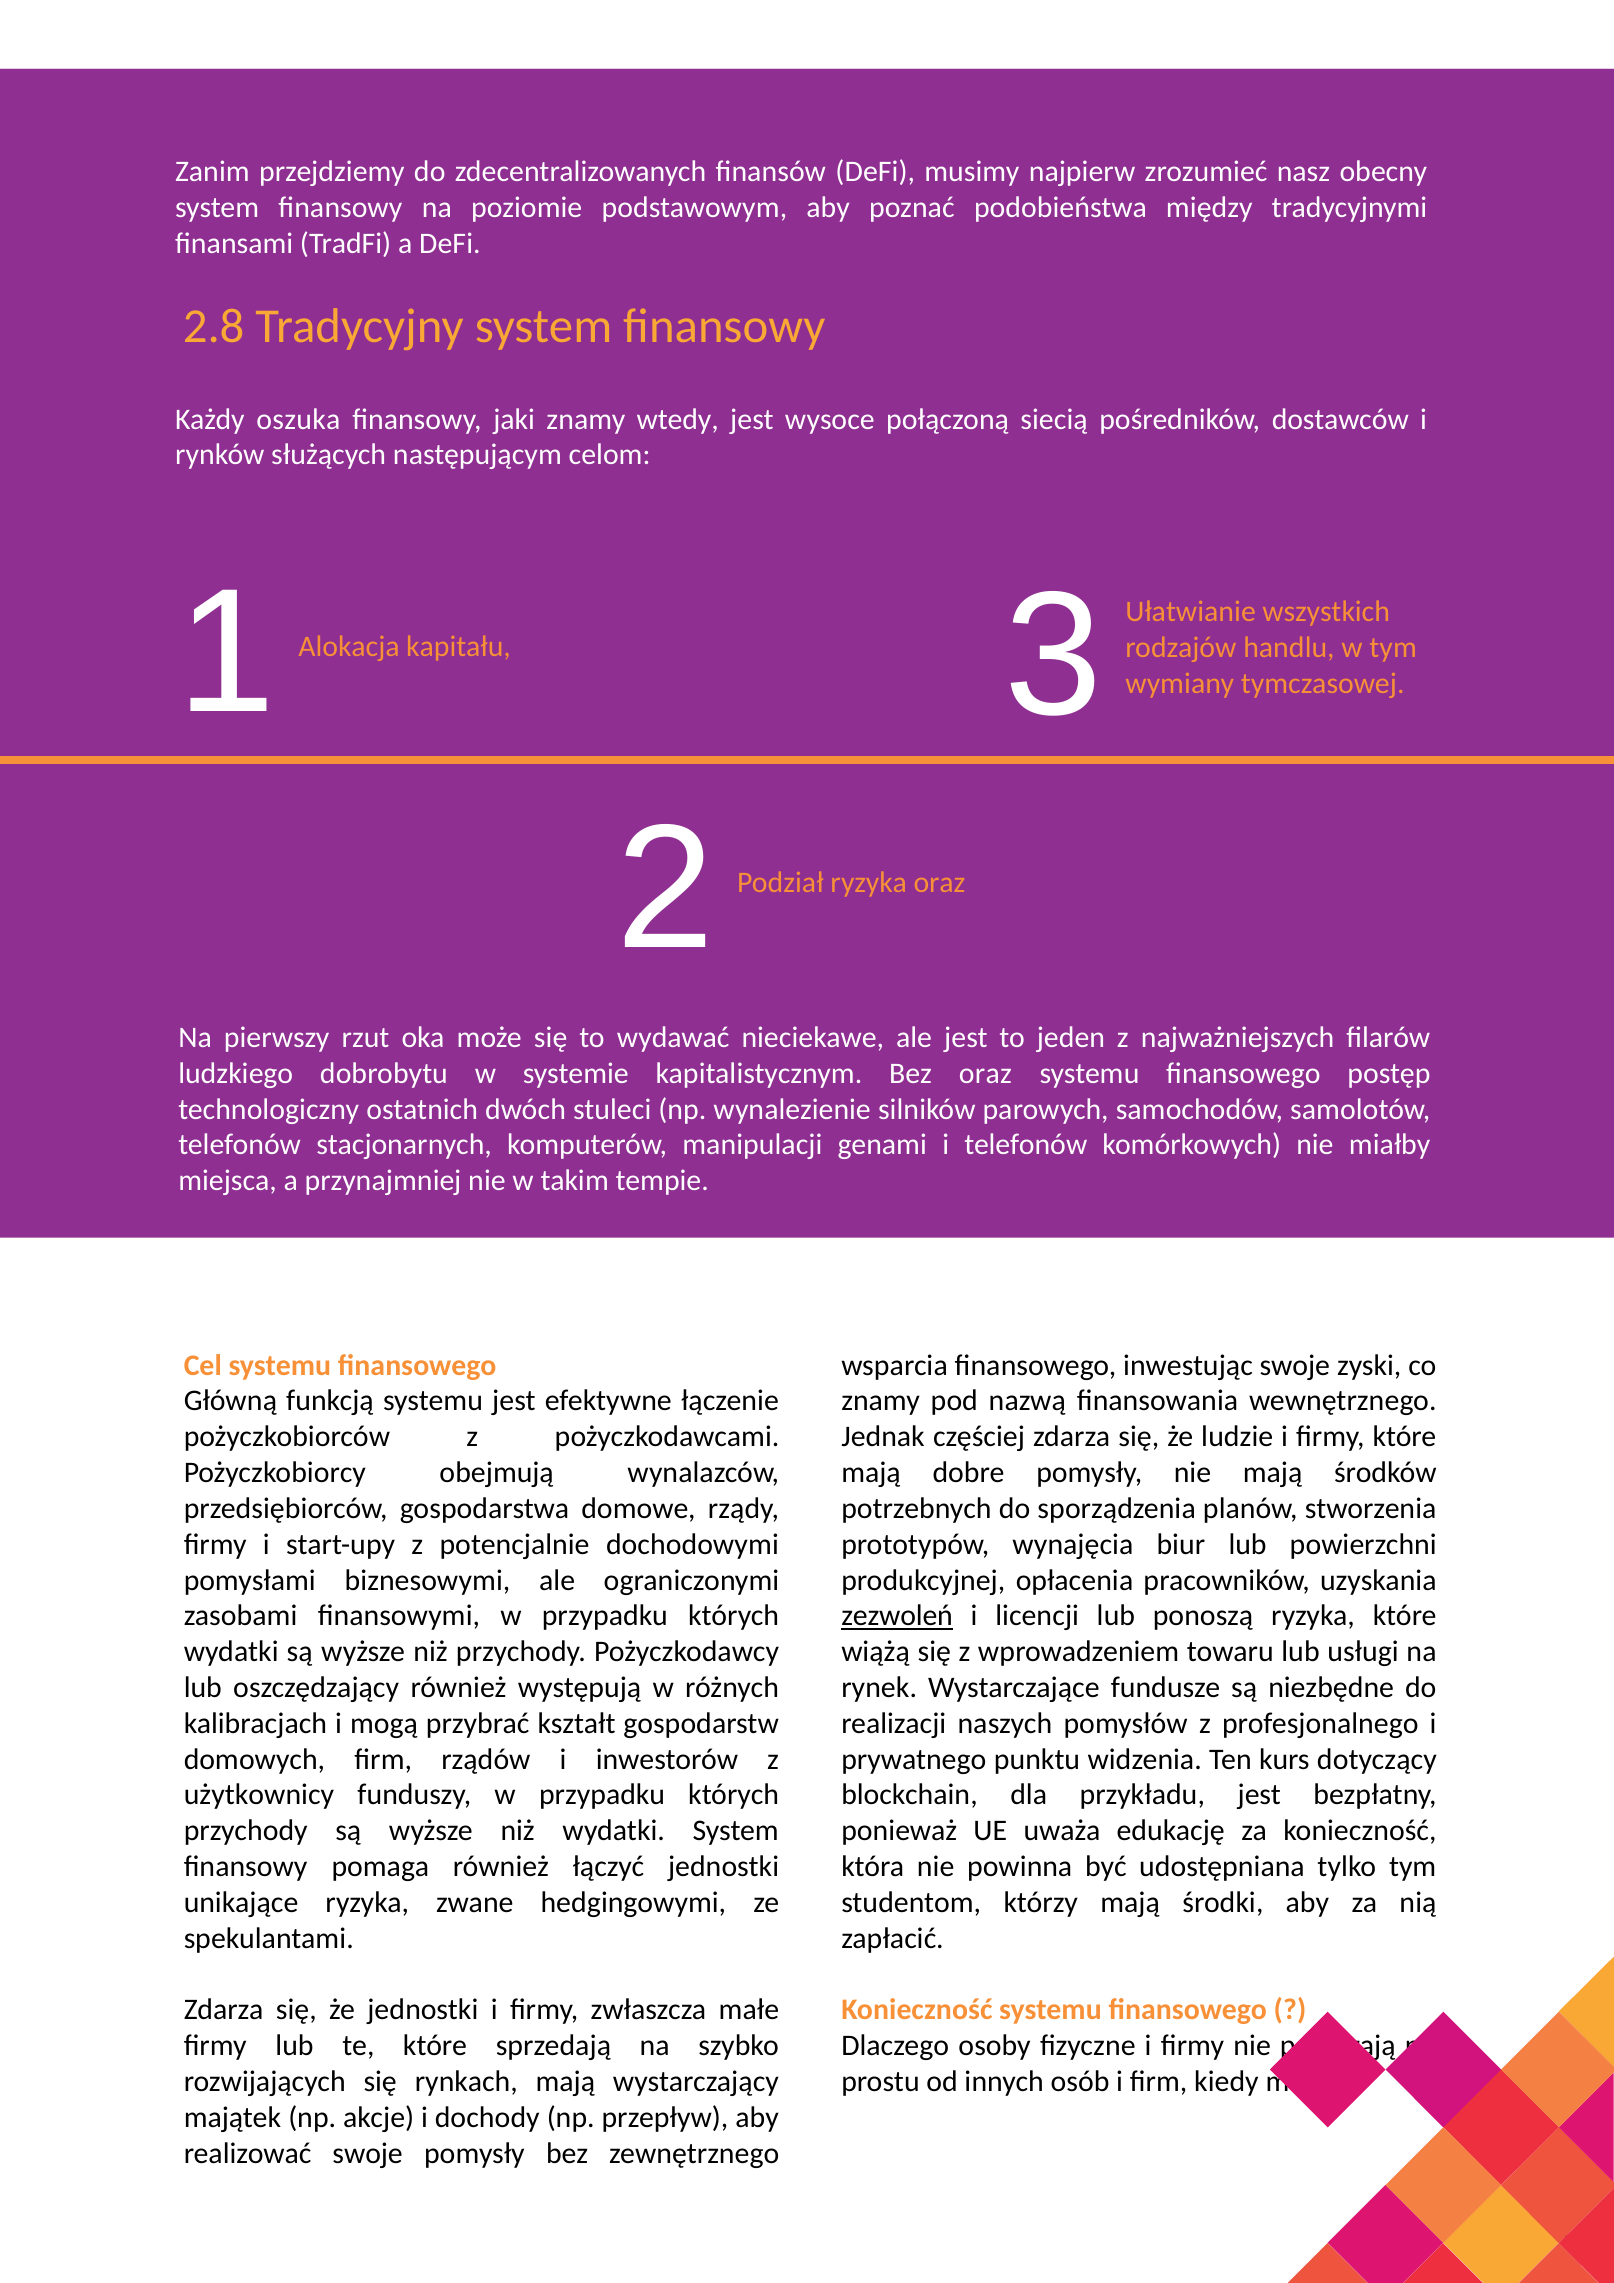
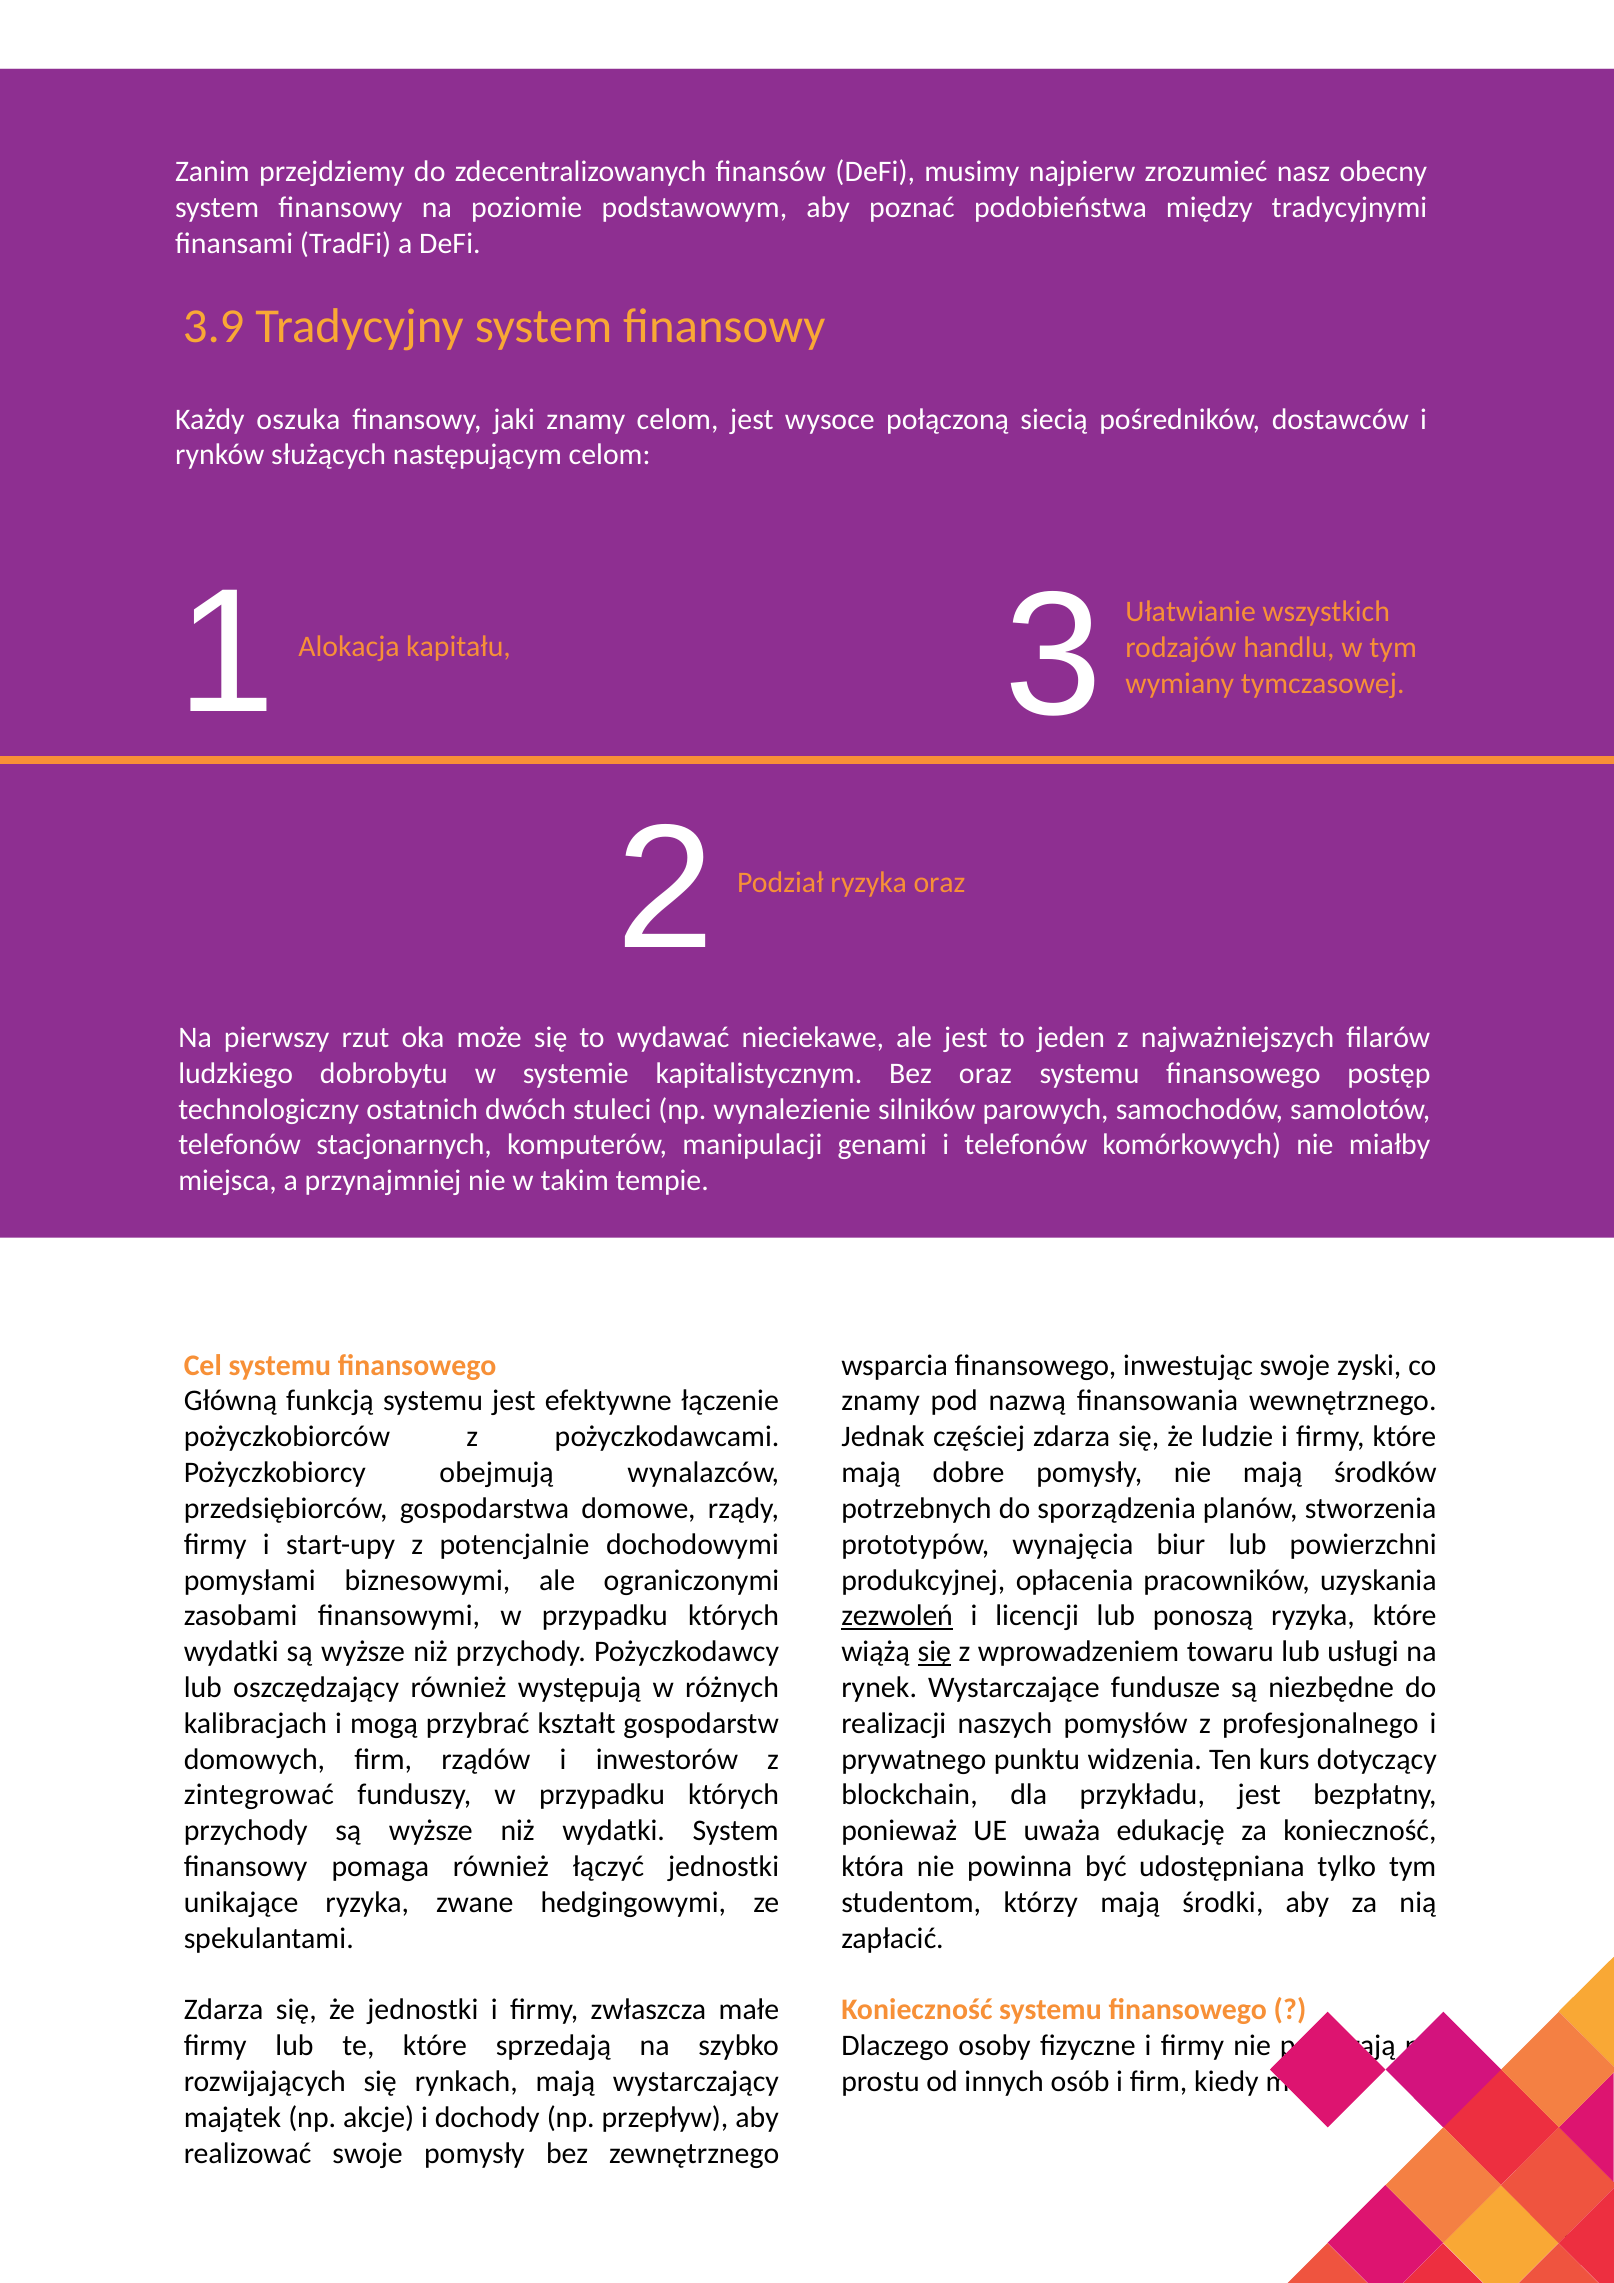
2.8: 2.8 -> 3.9
znamy wtedy: wtedy -> celom
się at (934, 1652) underline: none -> present
użytkownicy: użytkownicy -> zintegrować
